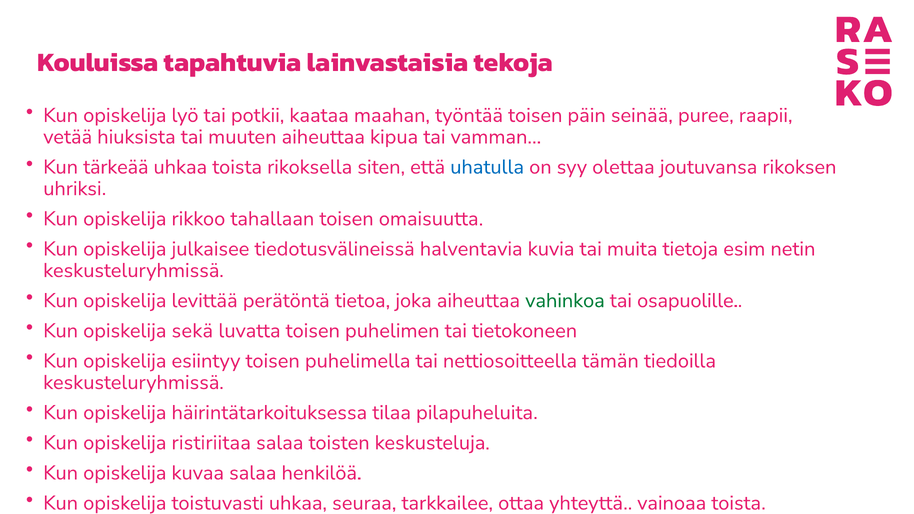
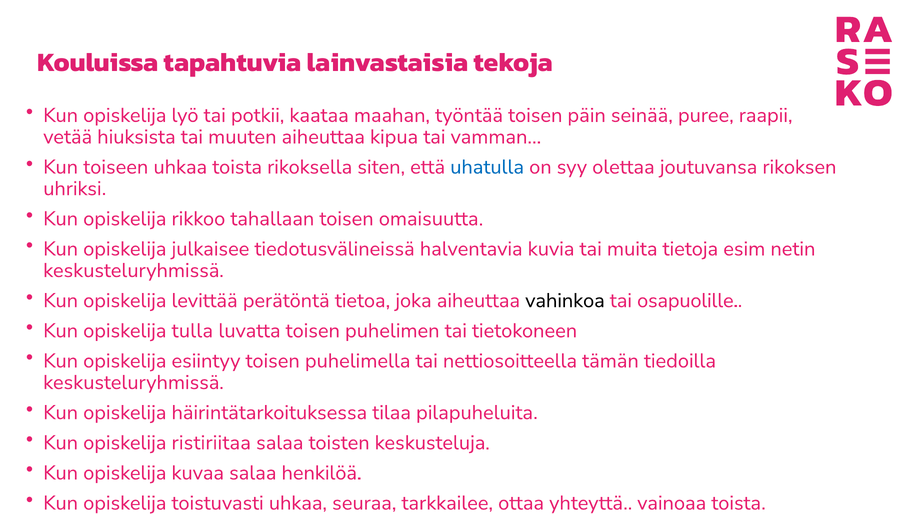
tärkeää: tärkeää -> toiseen
vahinkoa colour: green -> black
sekä: sekä -> tulla
